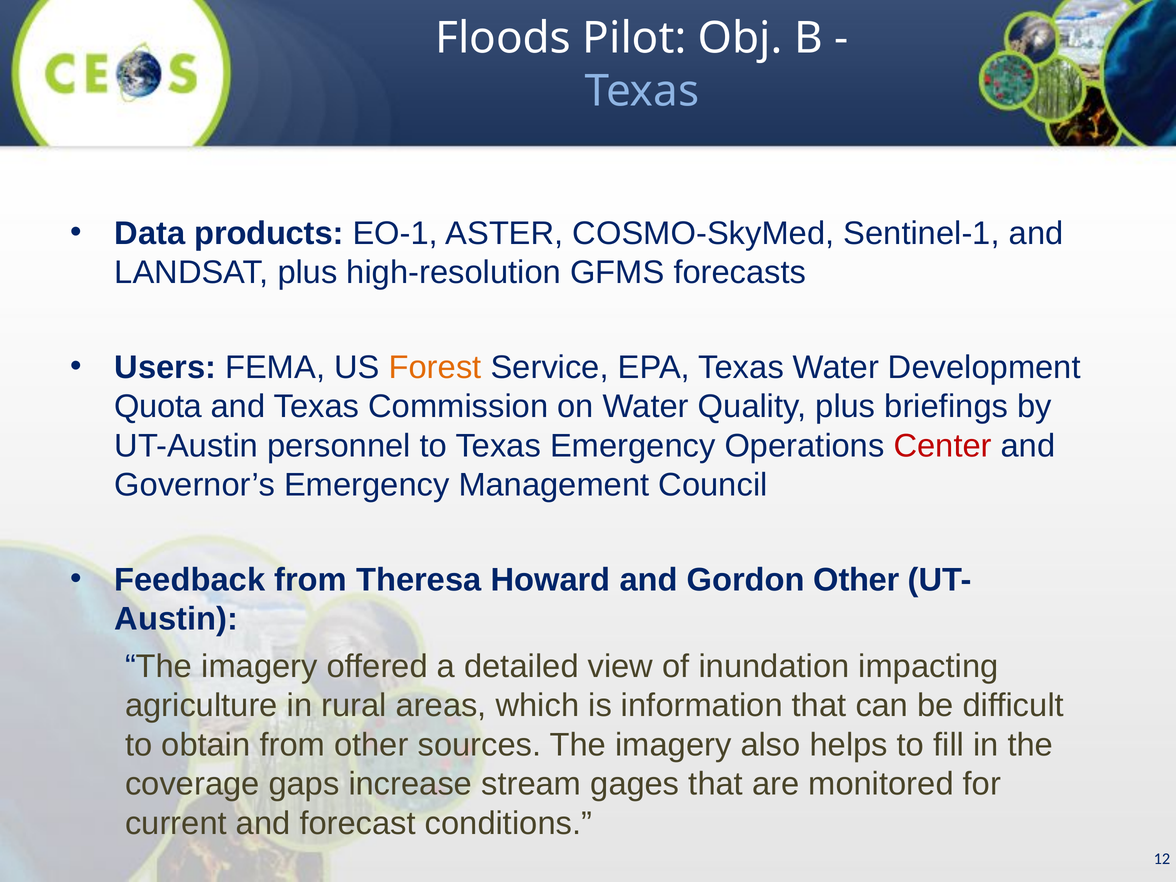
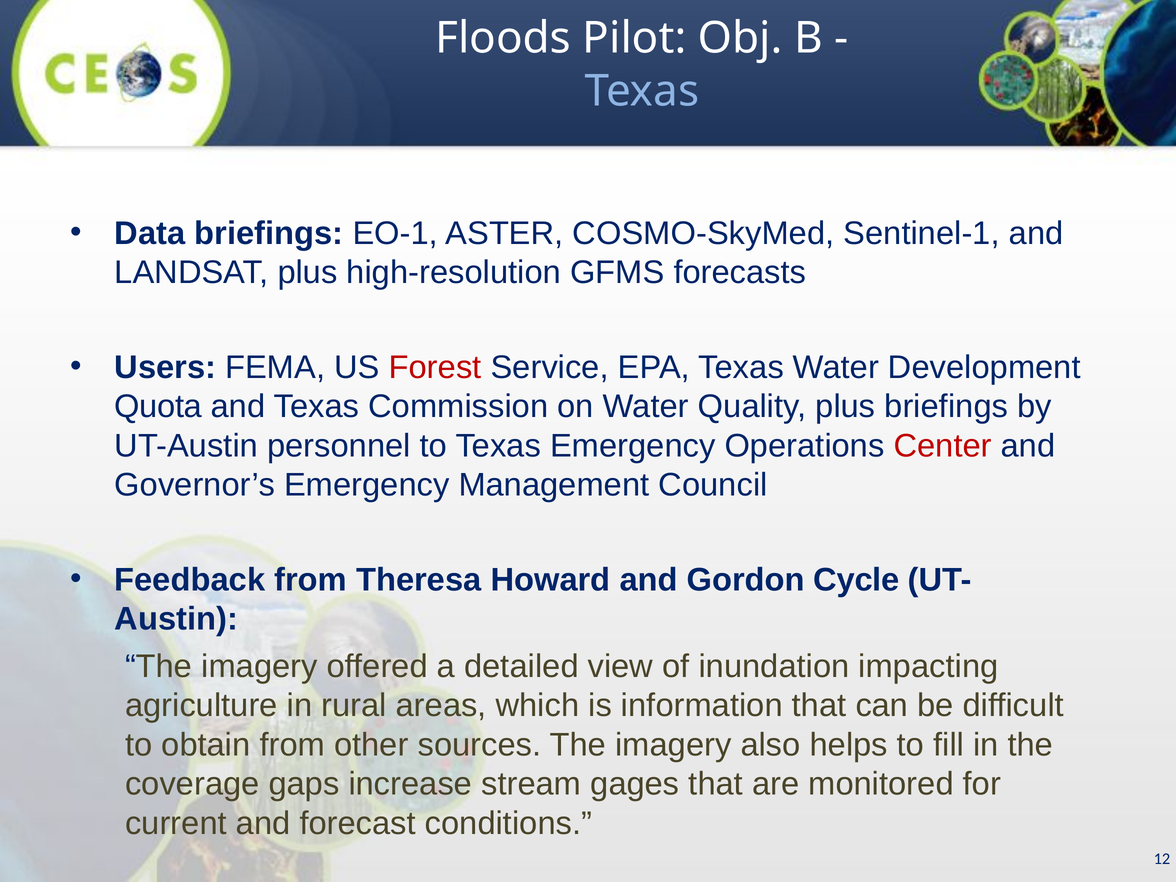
Data products: products -> briefings
Forest colour: orange -> red
Gordon Other: Other -> Cycle
